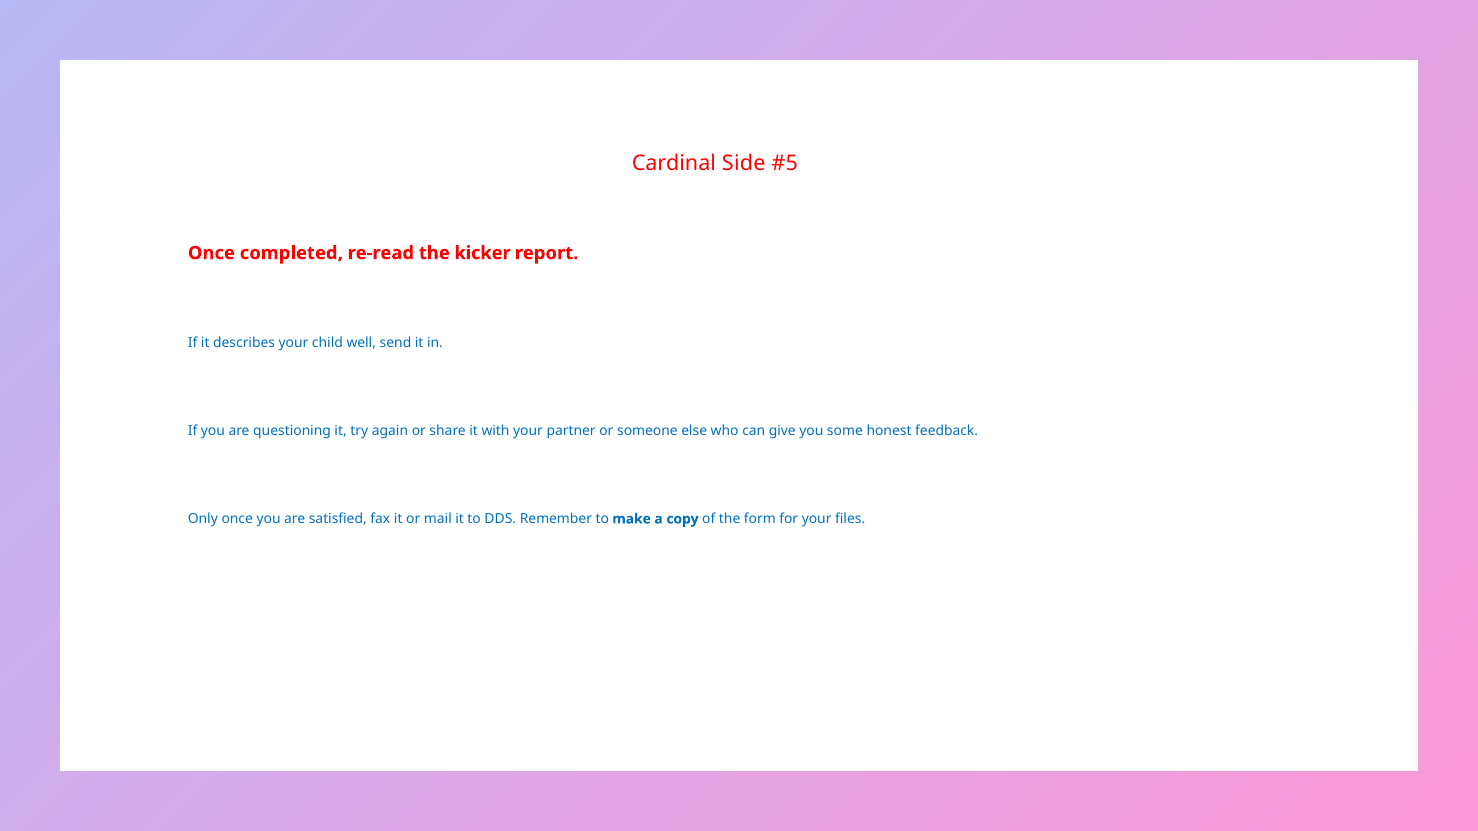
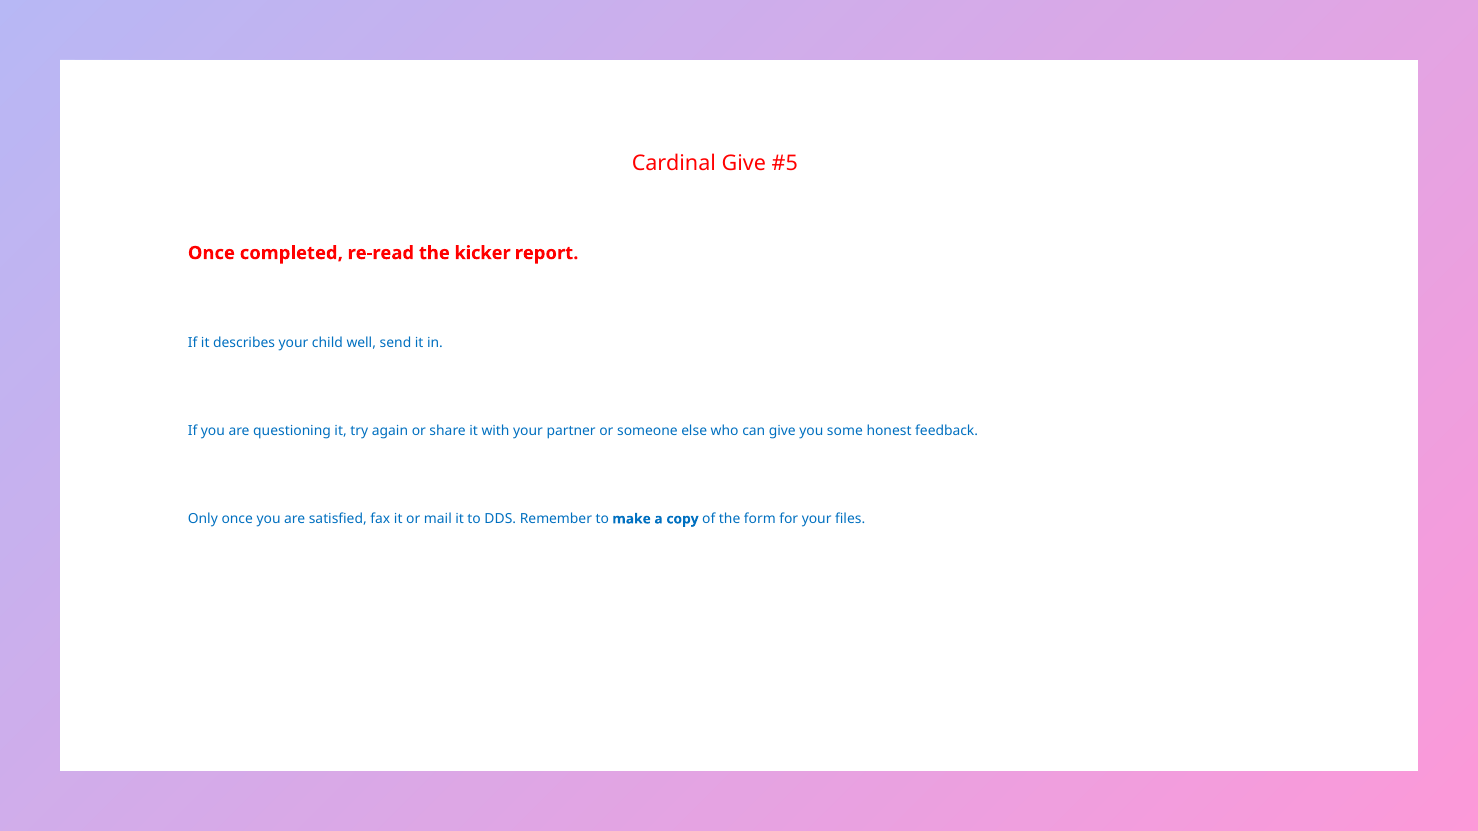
Cardinal Side: Side -> Give
